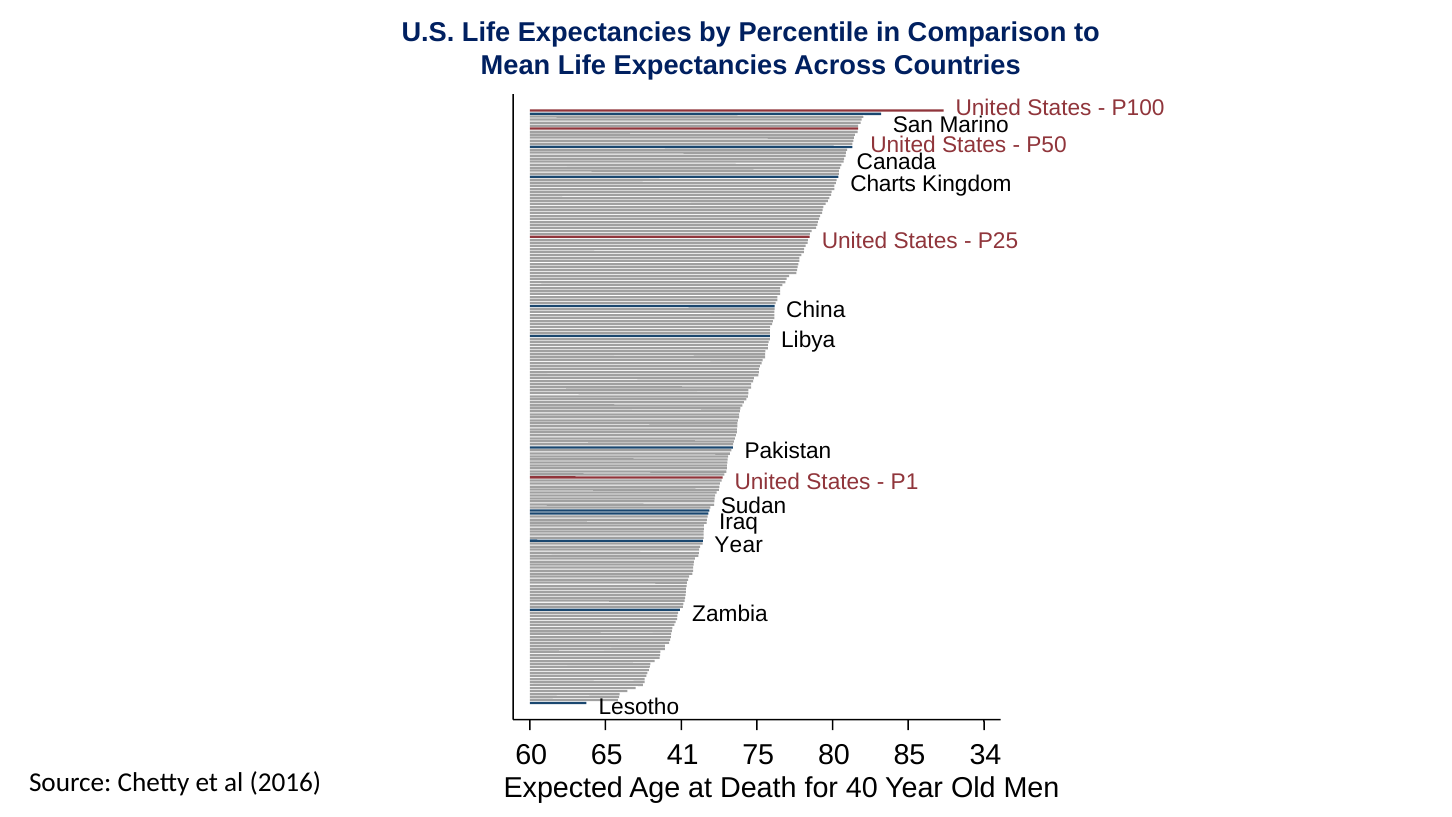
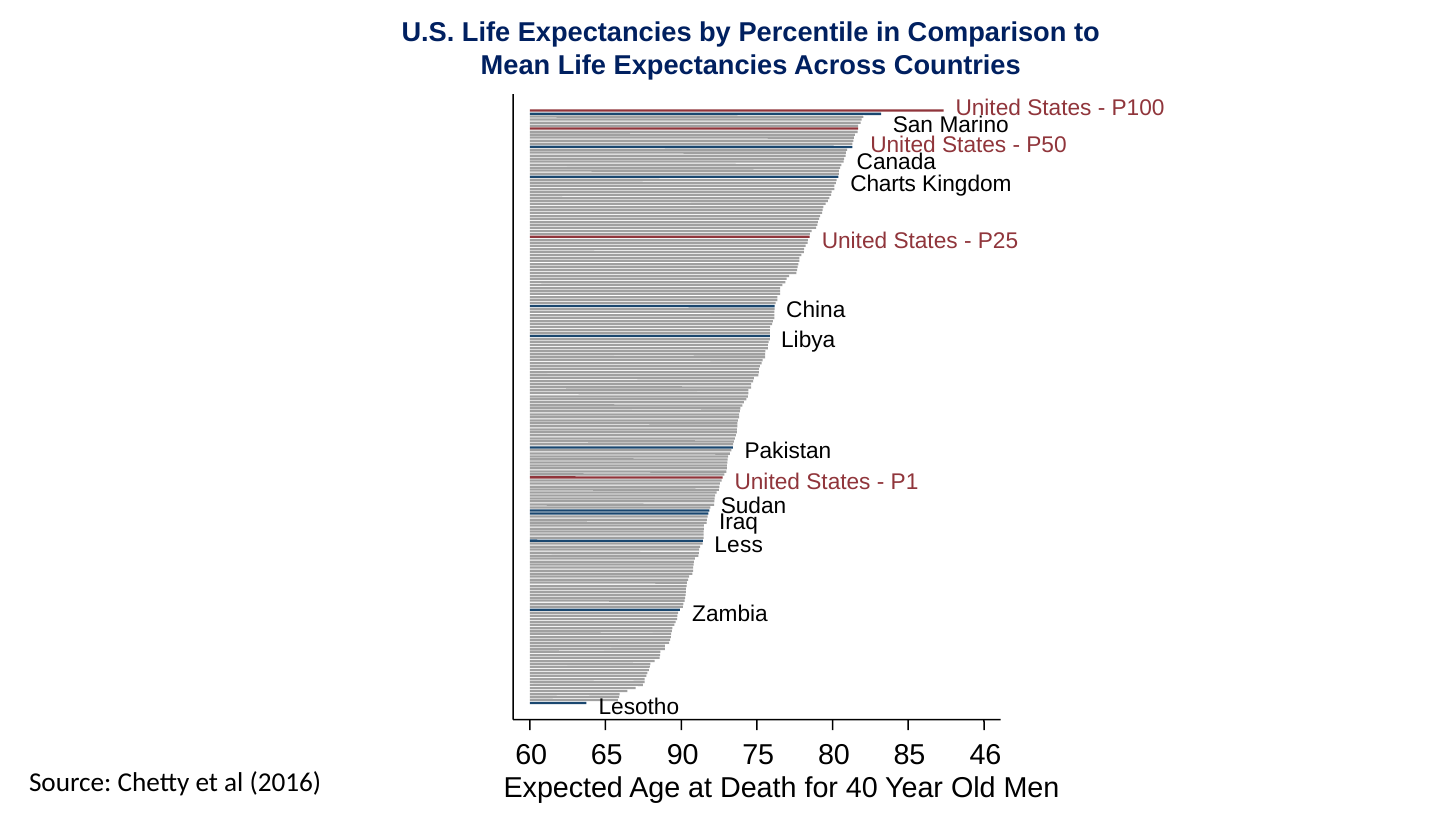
Year at (739, 545): Year -> Less
41: 41 -> 90
34: 34 -> 46
